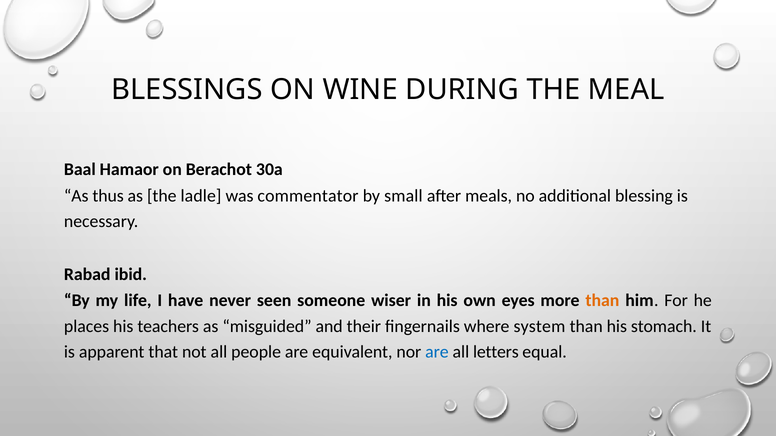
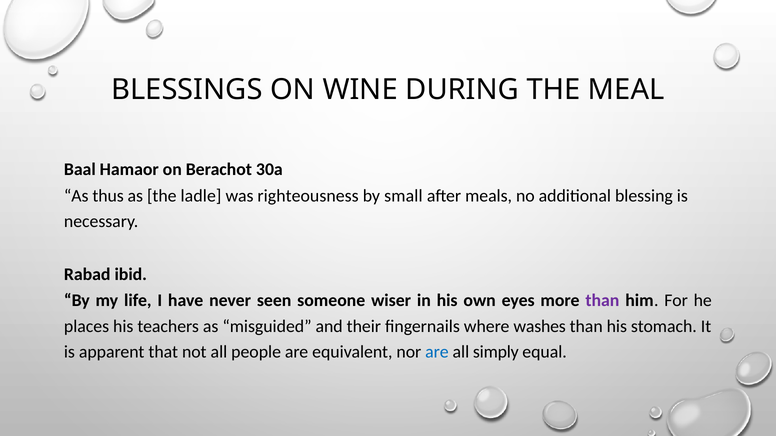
commentator: commentator -> righteousness
than at (602, 301) colour: orange -> purple
system: system -> washes
letters: letters -> simply
